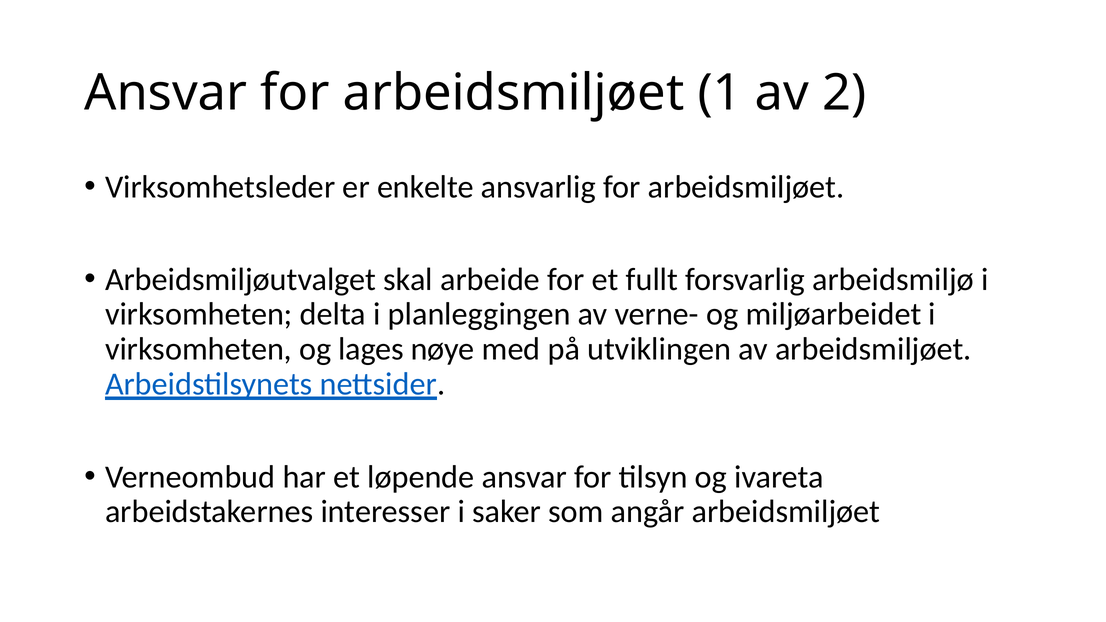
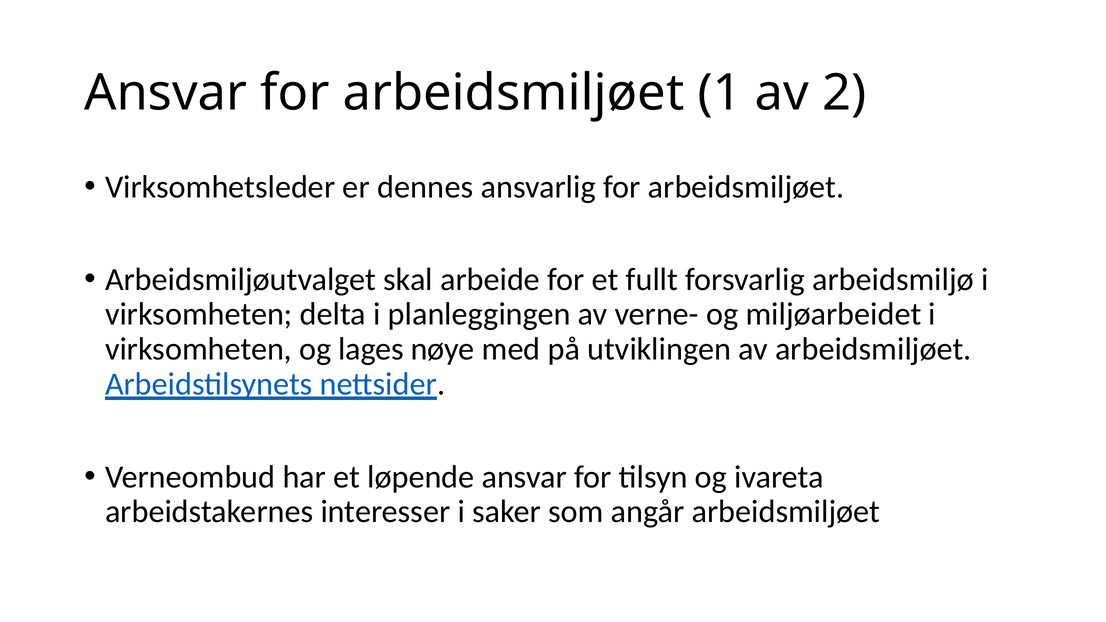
enkelte: enkelte -> dennes
